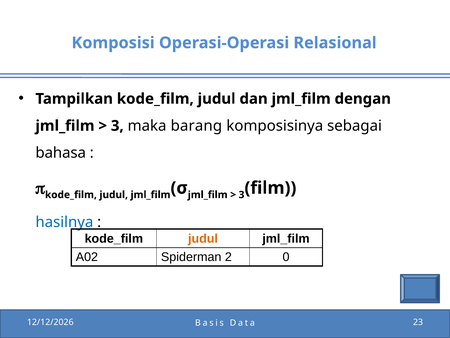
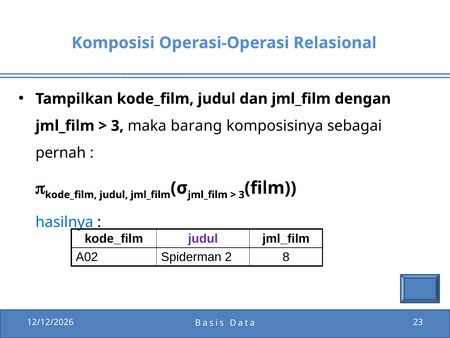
bahasa: bahasa -> pernah
judul at (203, 238) colour: orange -> purple
0: 0 -> 8
